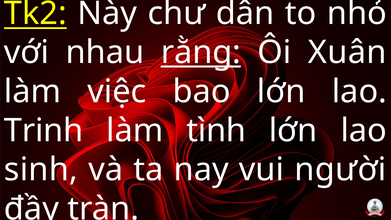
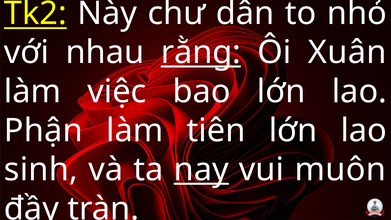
Trinh: Trinh -> Phận
tình: tình -> tiên
nay underline: none -> present
người: người -> muôn
